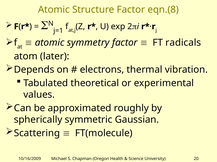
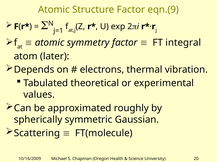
eqn.(8: eqn.(8 -> eqn.(9
radicals: radicals -> integral
